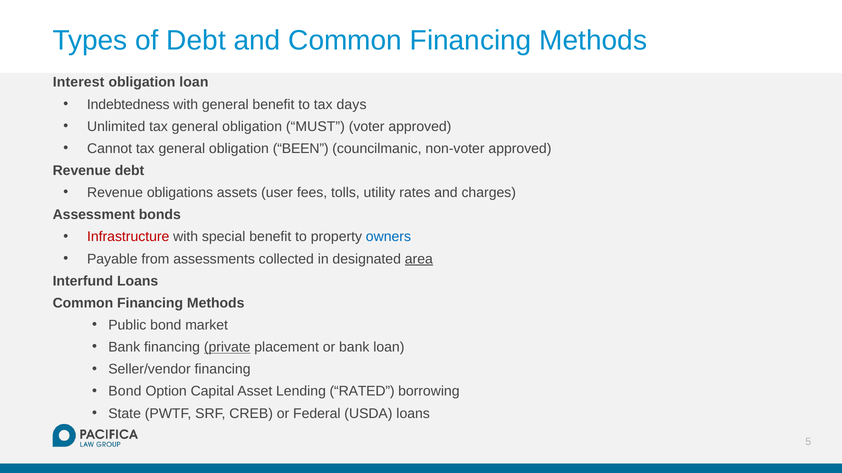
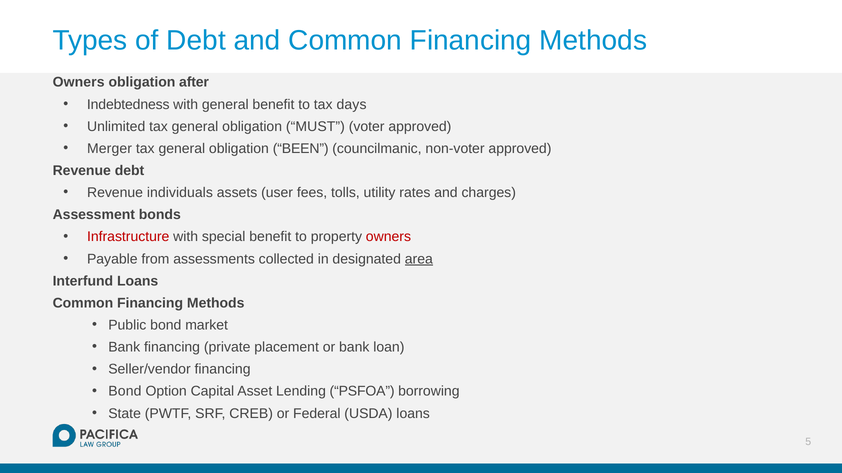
Interest at (79, 82): Interest -> Owners
obligation loan: loan -> after
Cannot: Cannot -> Merger
obligations: obligations -> individuals
owners at (388, 237) colour: blue -> red
private underline: present -> none
RATED: RATED -> PSFOA
